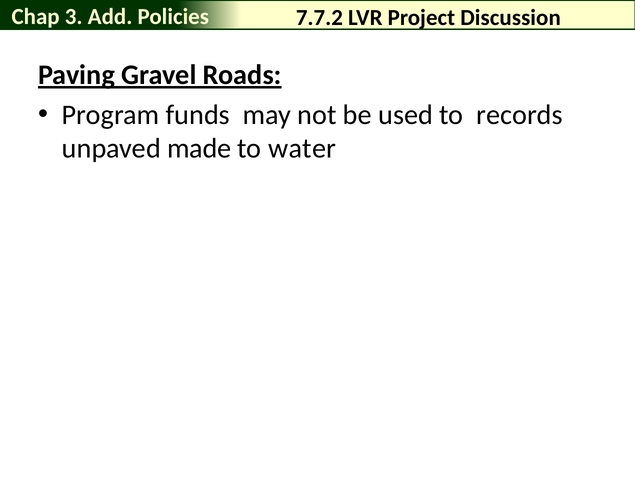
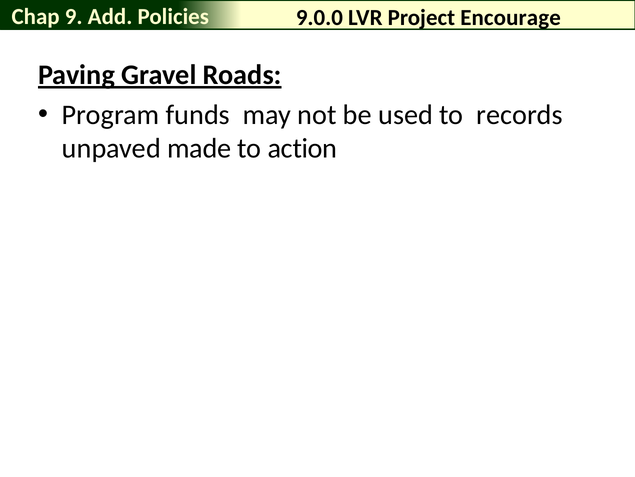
3: 3 -> 9
7.7.2: 7.7.2 -> 9.0.0
Discussion: Discussion -> Encourage
water: water -> action
